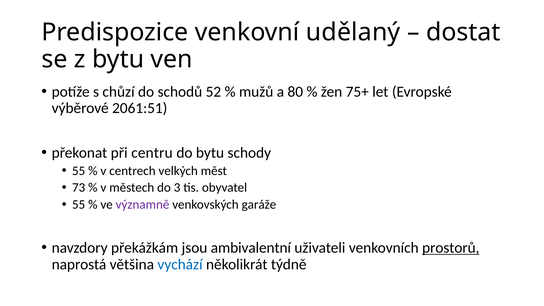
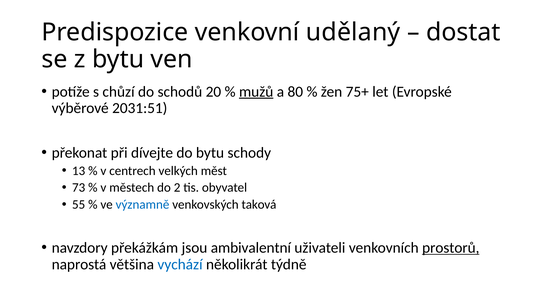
52: 52 -> 20
mužů underline: none -> present
2061:51: 2061:51 -> 2031:51
centru: centru -> dívejte
55 at (79, 171): 55 -> 13
3: 3 -> 2
významně colour: purple -> blue
garáže: garáže -> taková
